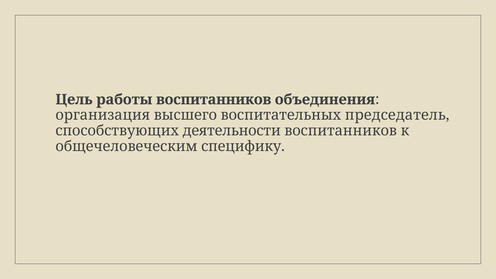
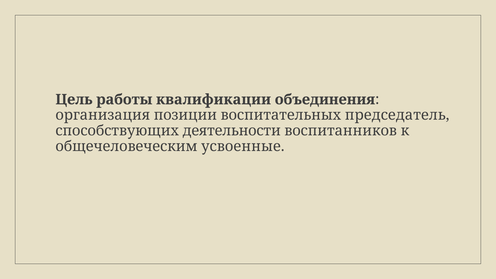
работы воспитанников: воспитанников -> квалификации
высшего: высшего -> позиции
специфику: специфику -> усвоенные
